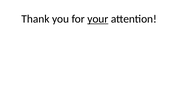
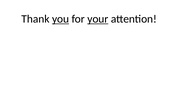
you underline: none -> present
